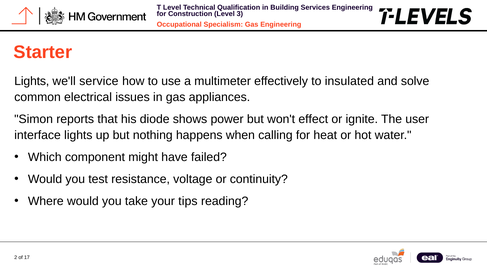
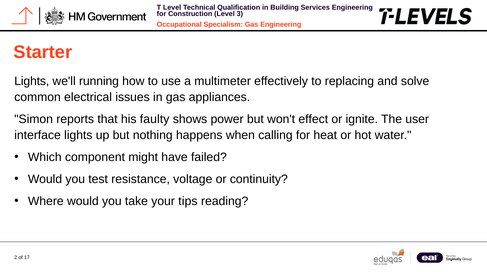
service: service -> running
insulated: insulated -> replacing
diode: diode -> faulty
